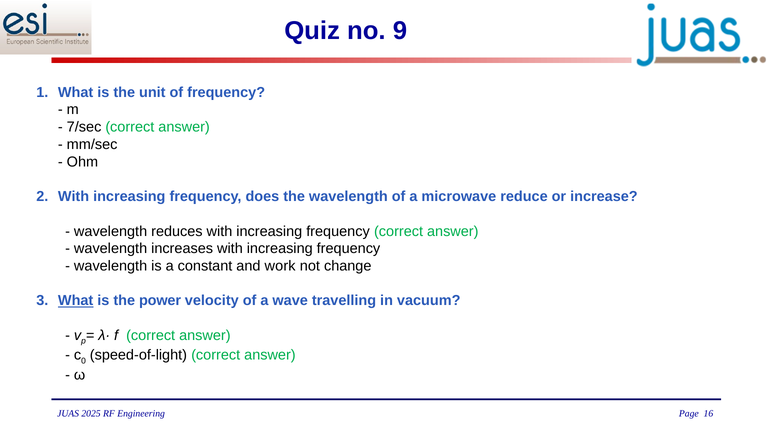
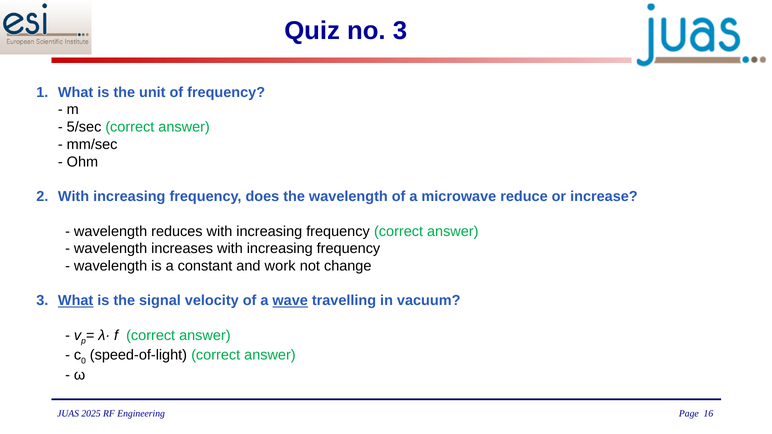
no 9: 9 -> 3
7/sec: 7/sec -> 5/sec
power: power -> signal
wave underline: none -> present
